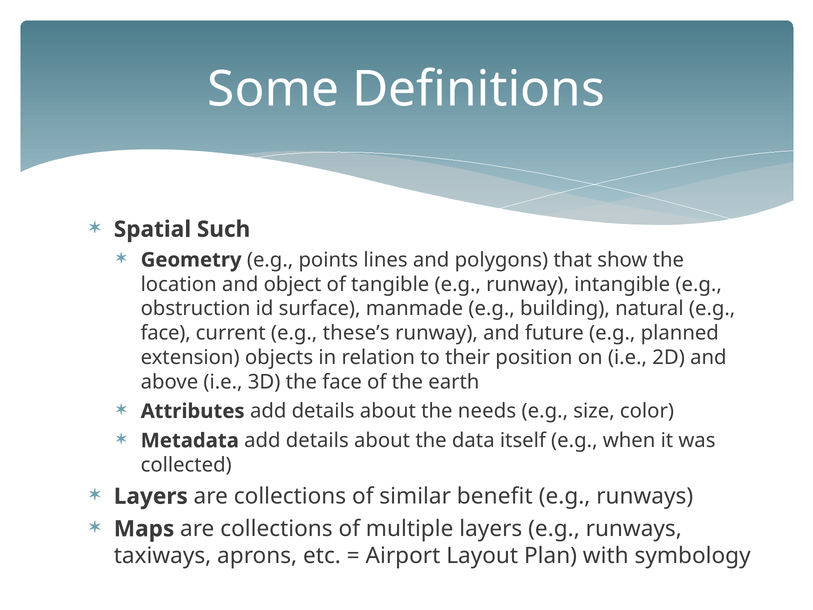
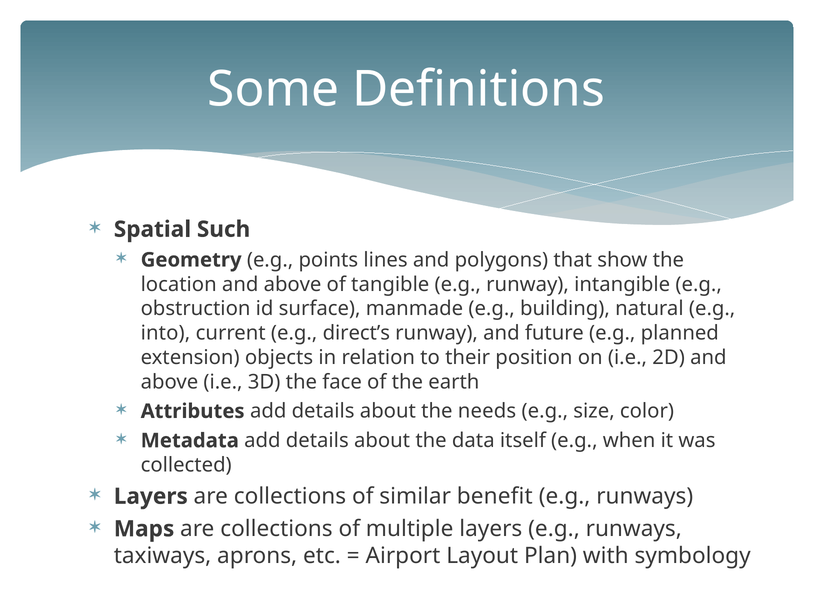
location and object: object -> above
face at (166, 333): face -> into
these’s: these’s -> direct’s
